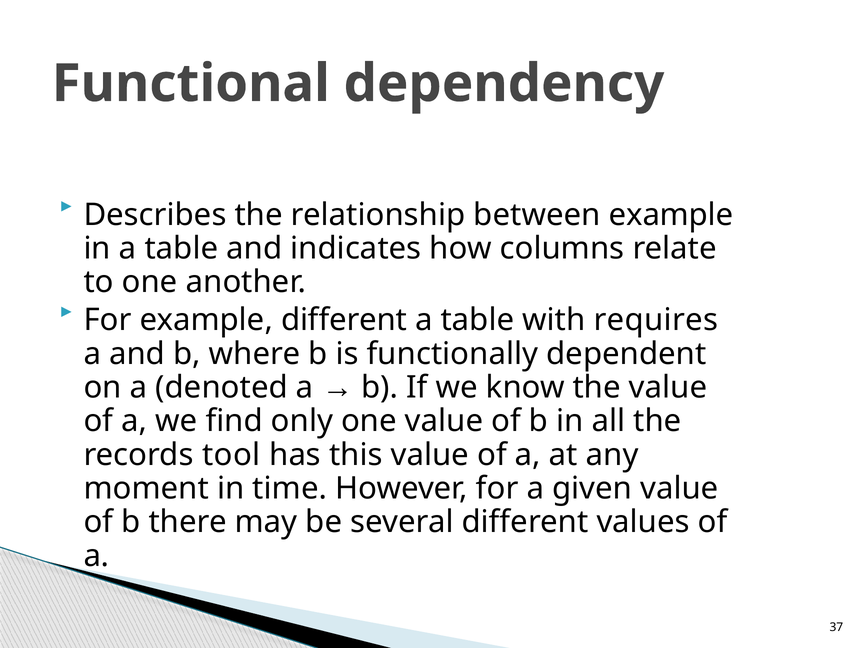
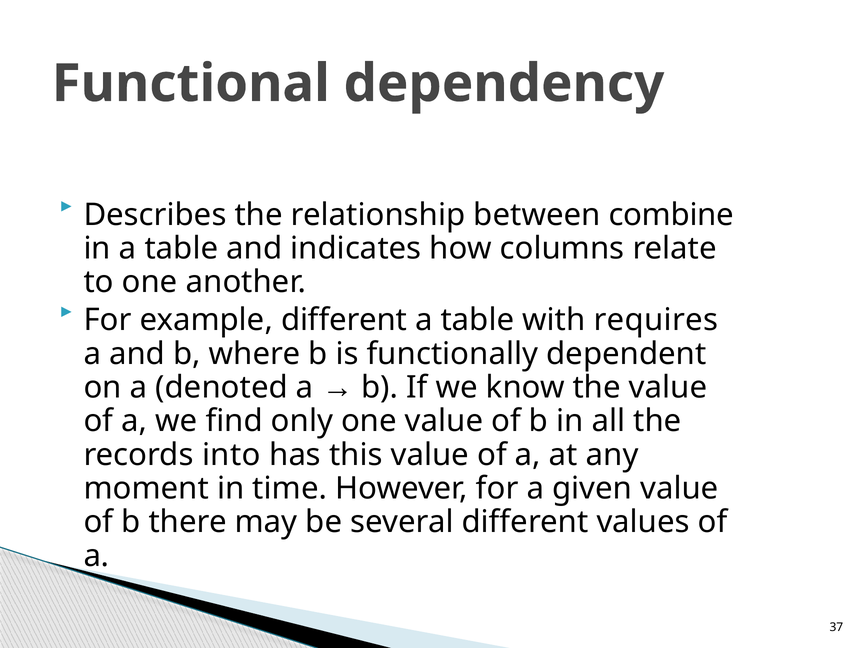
between example: example -> combine
tool: tool -> into
